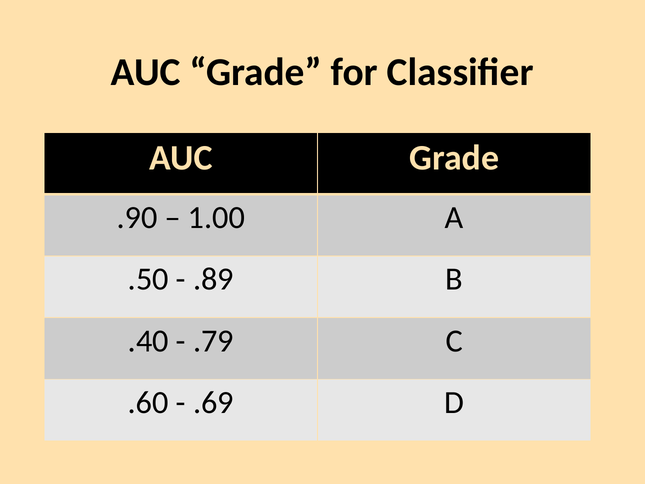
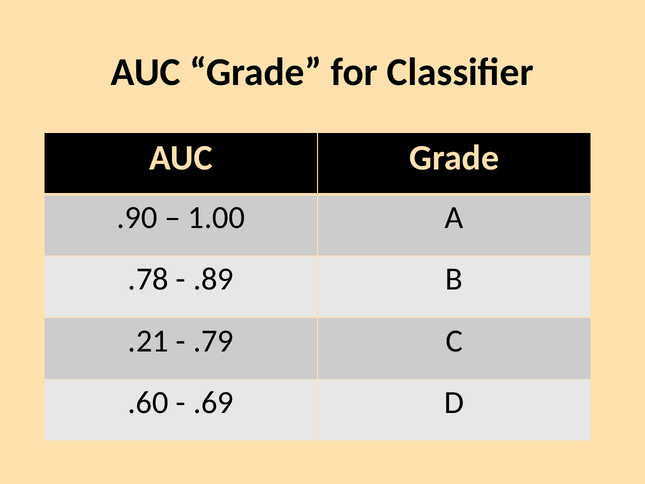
.50: .50 -> .78
.40: .40 -> .21
